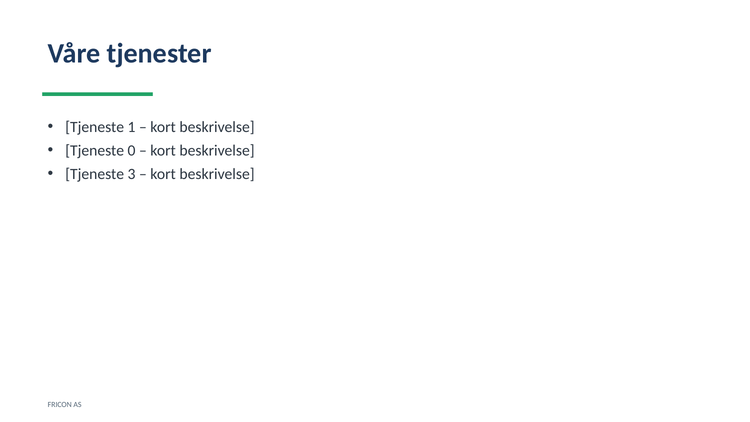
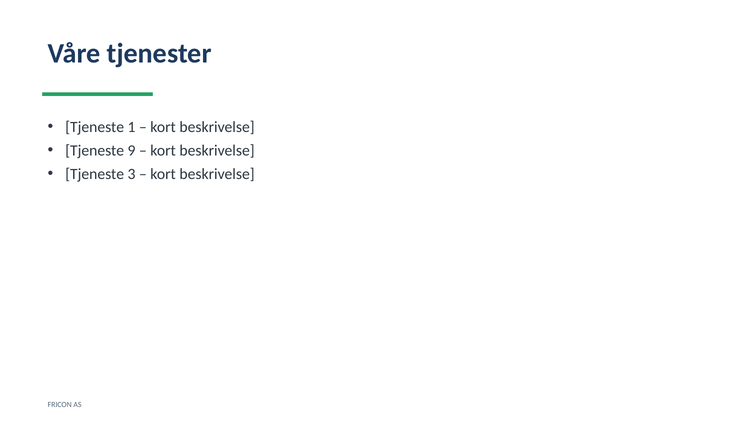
0: 0 -> 9
